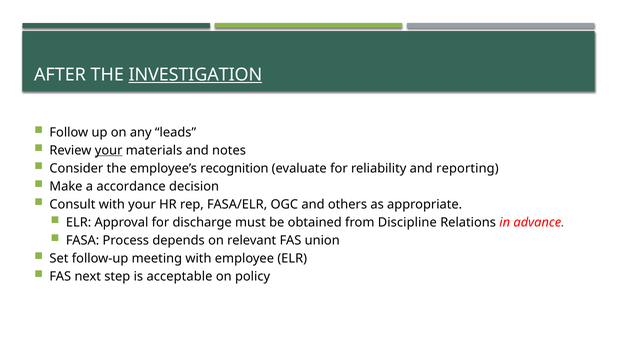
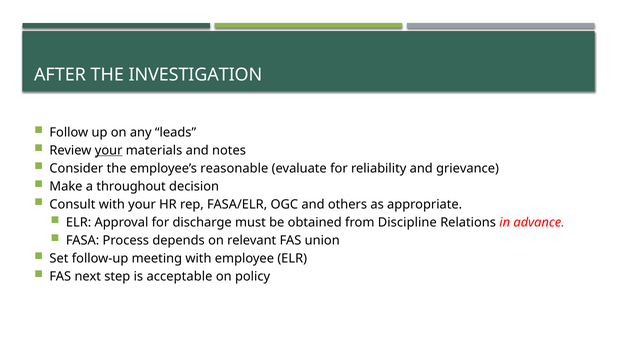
INVESTIGATION underline: present -> none
recognition: recognition -> reasonable
reporting: reporting -> grievance
accordance: accordance -> throughout
